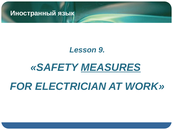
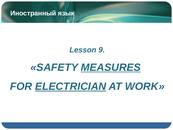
ELECTRICIAN underline: none -> present
